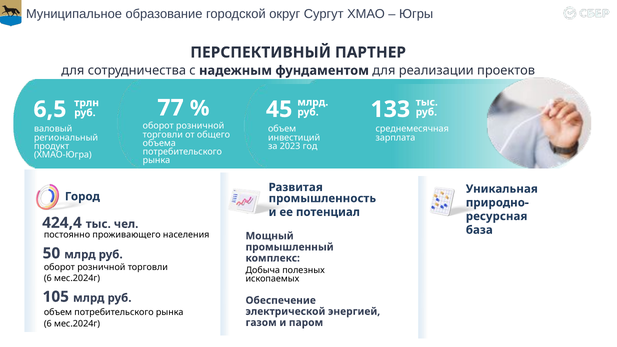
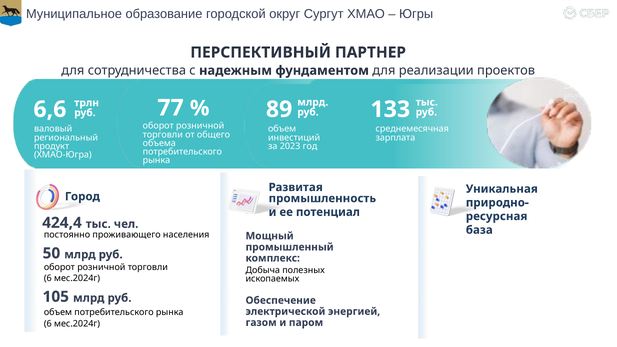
6,5: 6,5 -> 6,6
45: 45 -> 89
